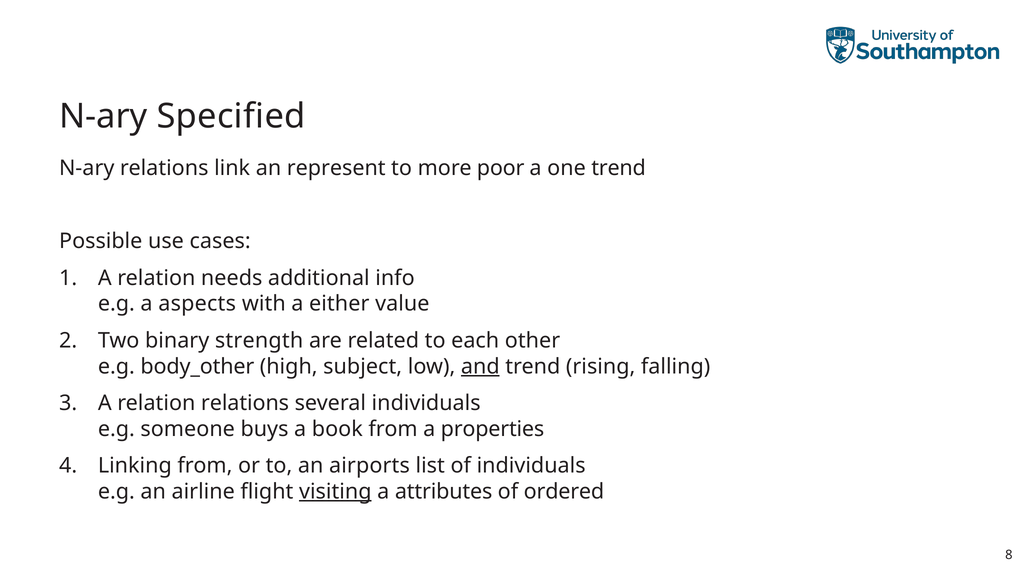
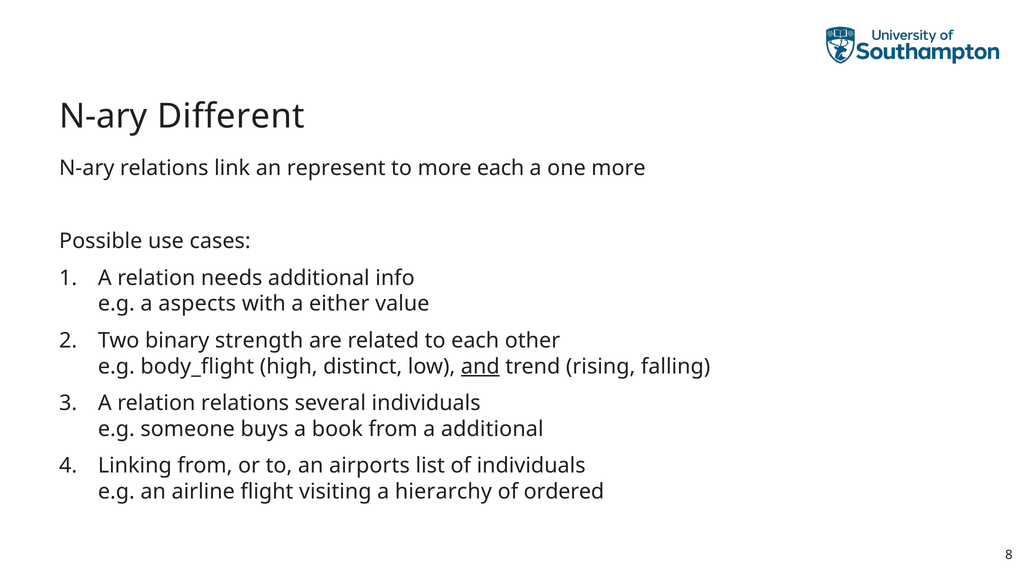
Specified: Specified -> Different
more poor: poor -> each
one trend: trend -> more
body_other: body_other -> body_flight
subject: subject -> distinct
a properties: properties -> additional
visiting underline: present -> none
attributes: attributes -> hierarchy
